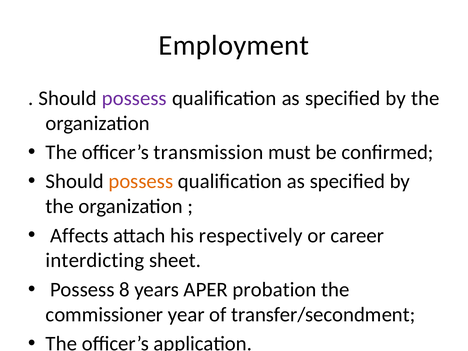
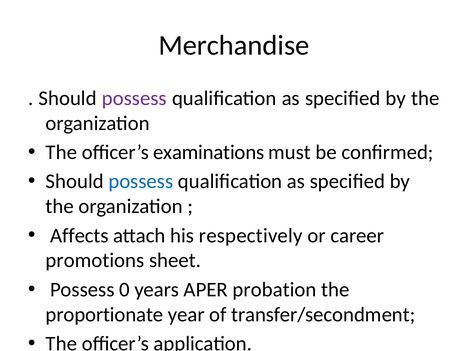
Employment: Employment -> Merchandise
transmission: transmission -> examinations
possess at (141, 181) colour: orange -> blue
interdicting: interdicting -> promotions
8: 8 -> 0
commissioner: commissioner -> proportionate
